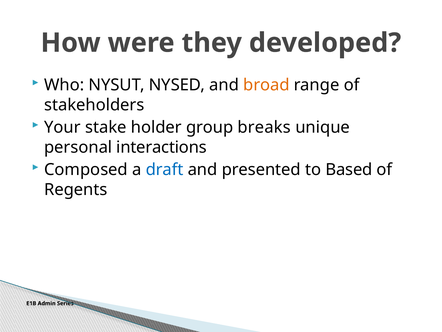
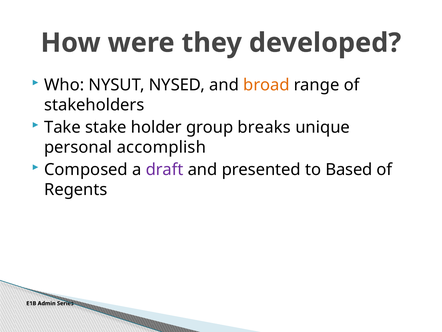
Your: Your -> Take
interactions: interactions -> accomplish
draft colour: blue -> purple
